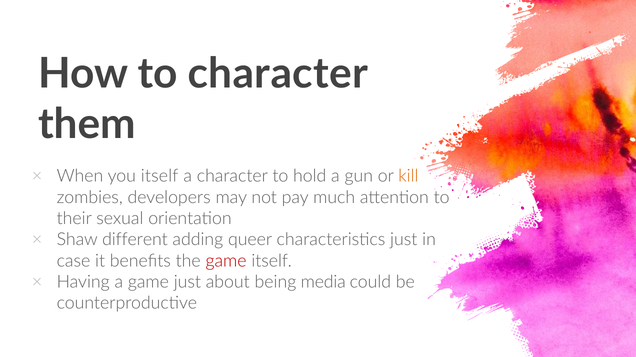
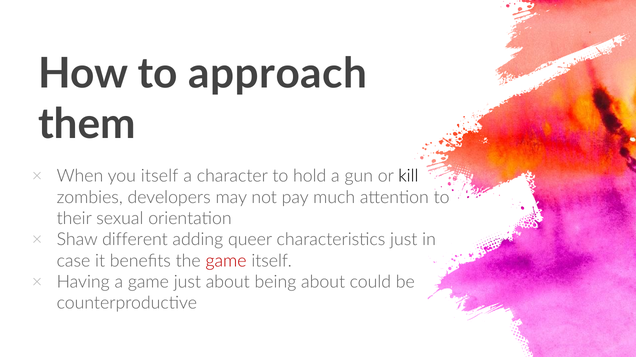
to character: character -> approach
kill colour: orange -> black
being media: media -> about
